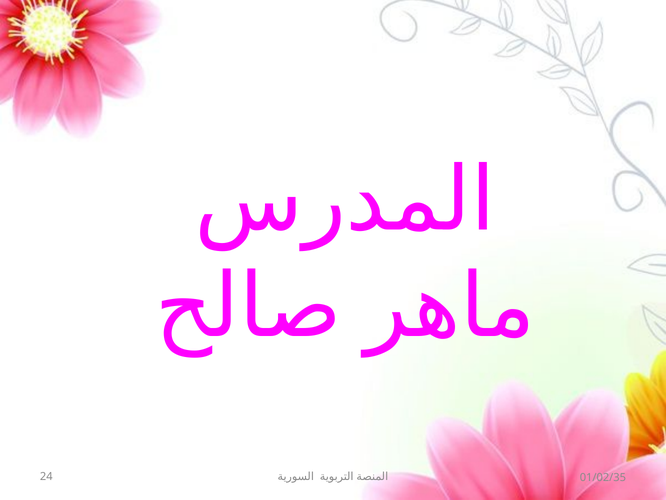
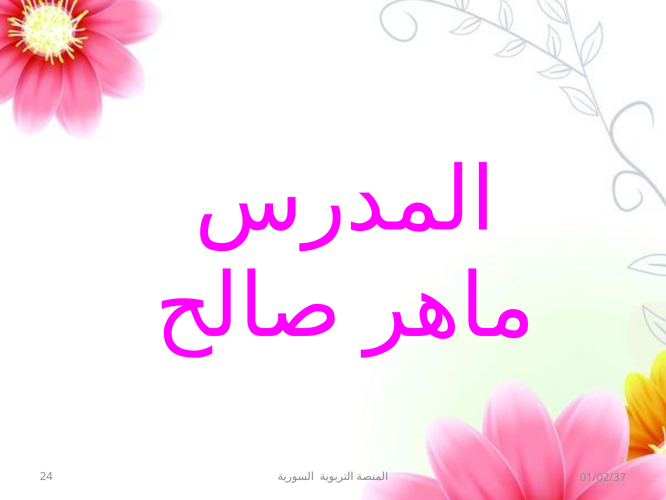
01/02/35: 01/02/35 -> 01/02/37
